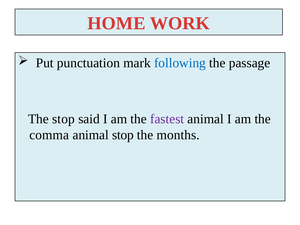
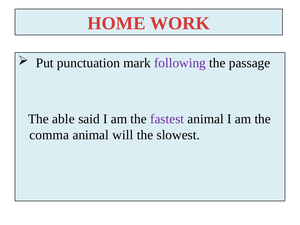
following colour: blue -> purple
The stop: stop -> able
animal stop: stop -> will
months: months -> slowest
